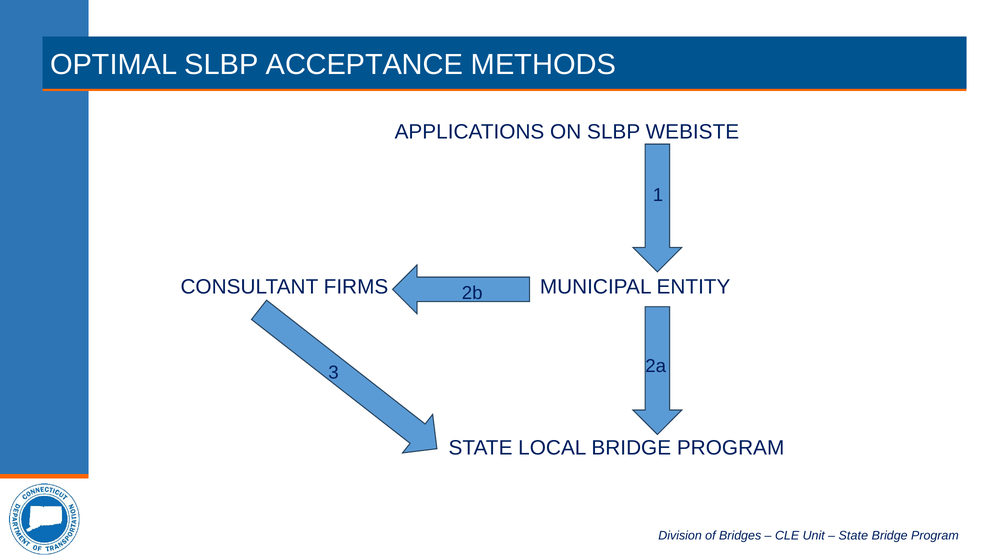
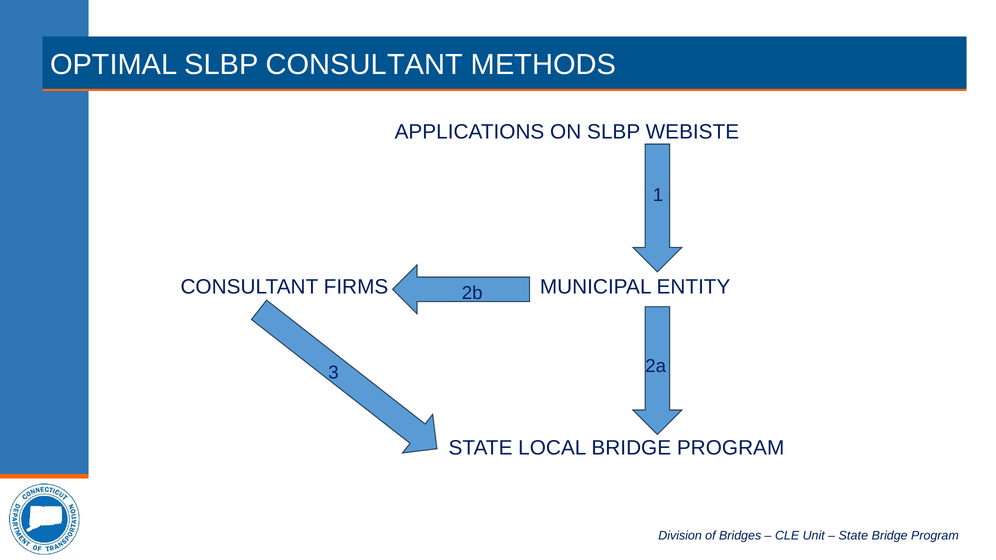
SLBP ACCEPTANCE: ACCEPTANCE -> CONSULTANT
